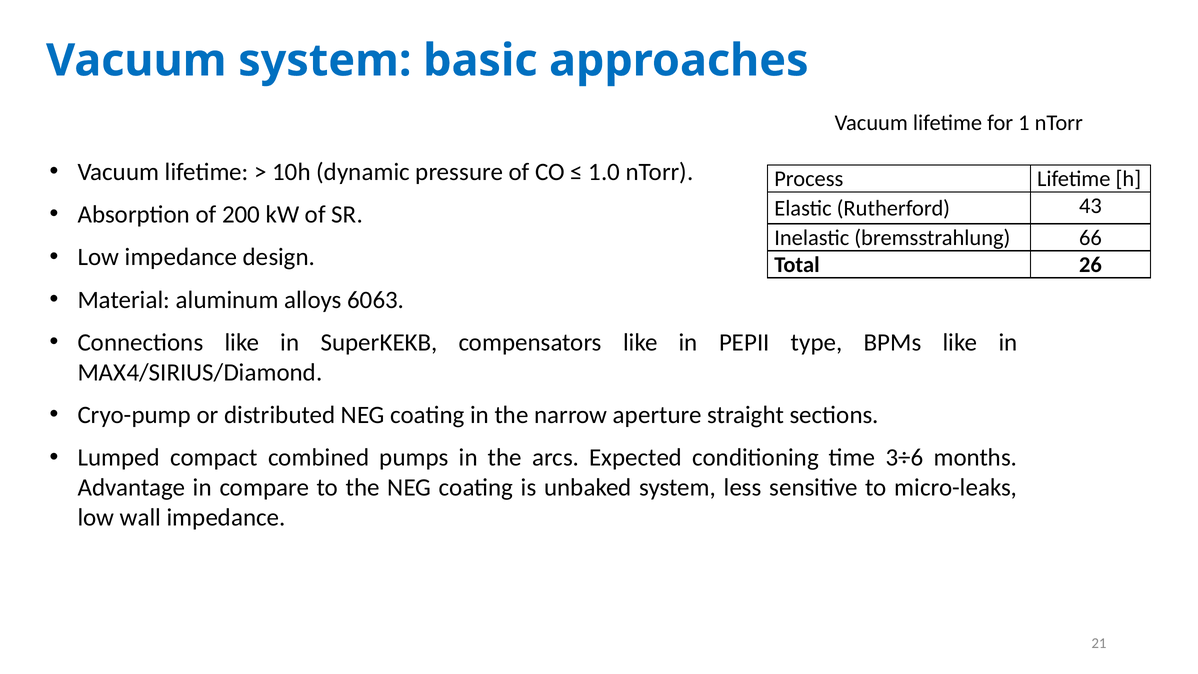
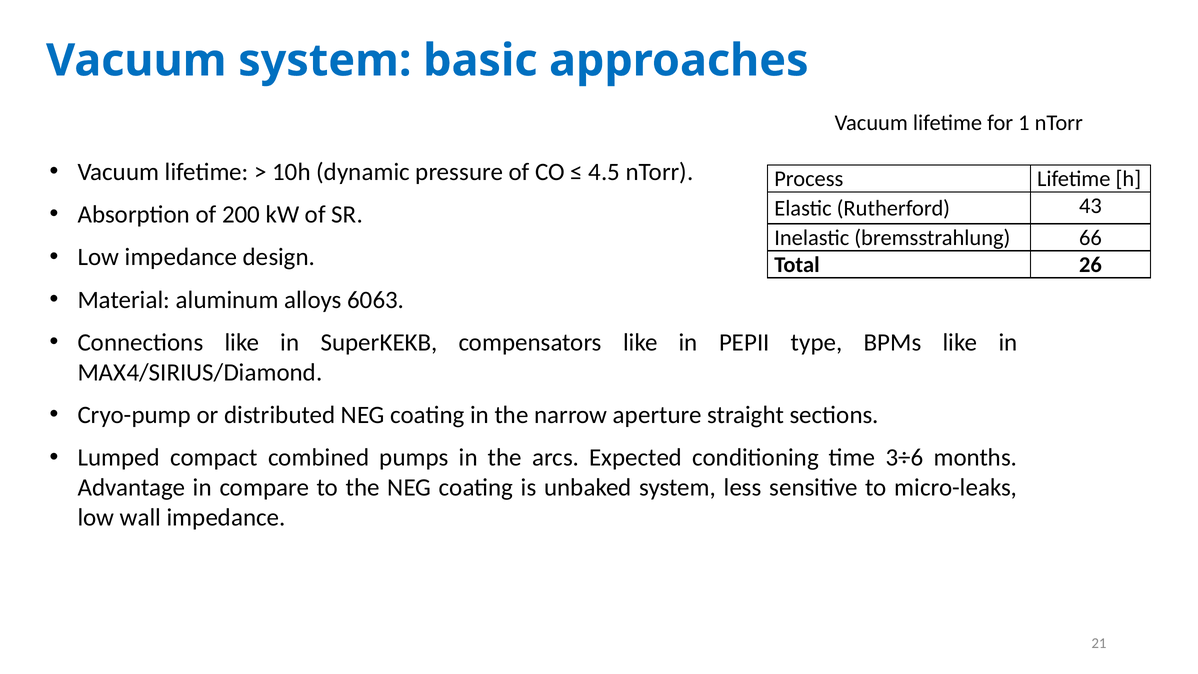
1.0: 1.0 -> 4.5
